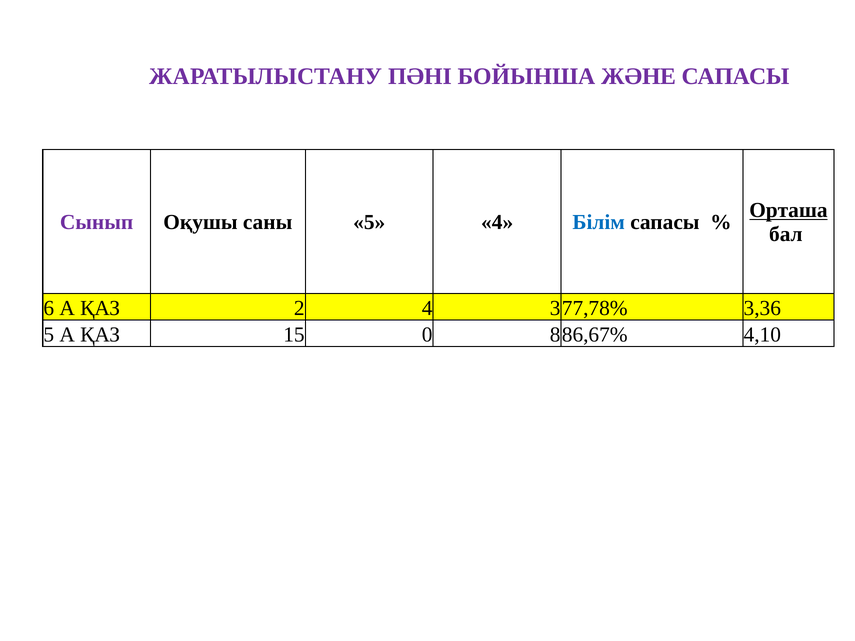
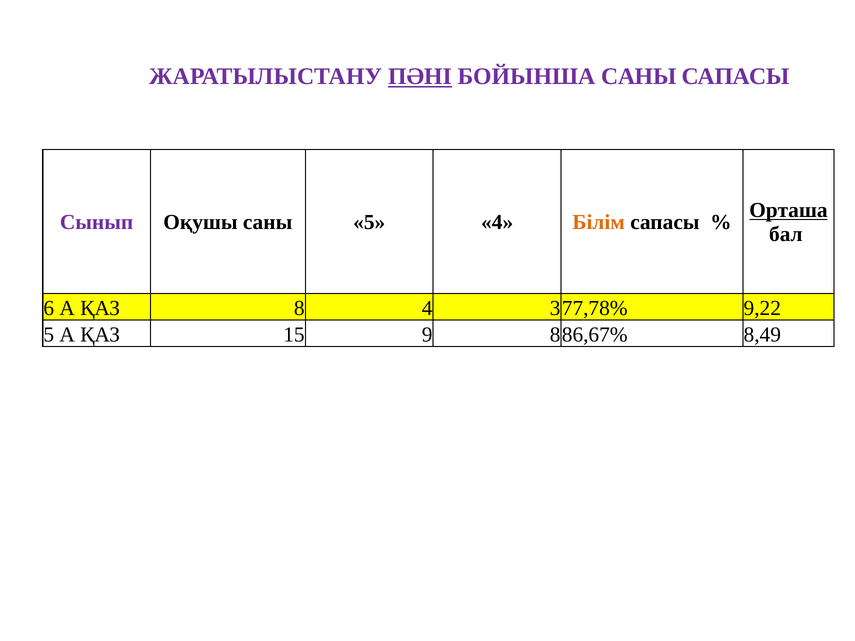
ПӘНІ underline: none -> present
БОЙЫНША ЖӘНЕ: ЖӘНЕ -> САНЫ
Білім colour: blue -> orange
2: 2 -> 8
3,36: 3,36 -> 9,22
0: 0 -> 9
4,10: 4,10 -> 8,49
